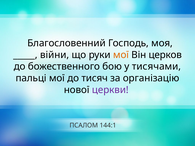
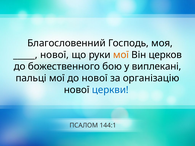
війни at (55, 55): війни -> нової
тисячами: тисячами -> виплекані
до тисяч: тисяч -> нової
церкви colour: purple -> blue
